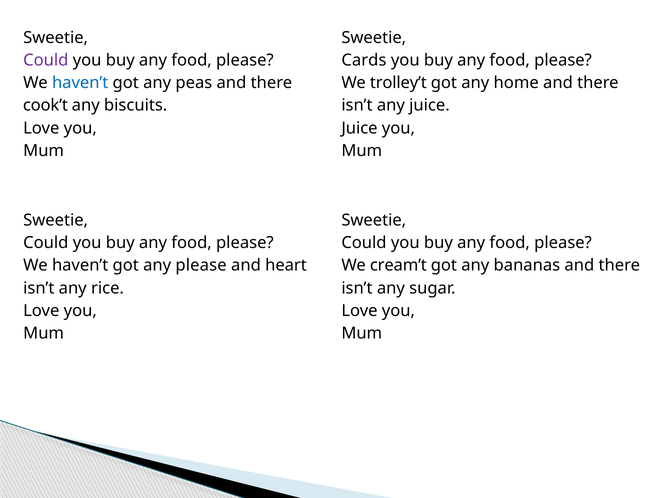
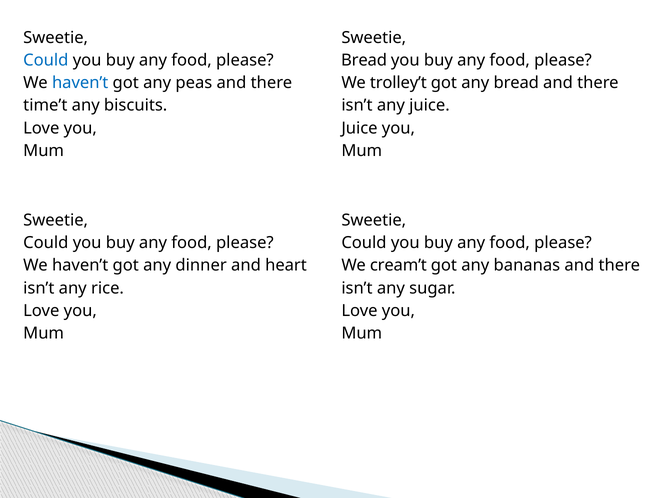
Could at (46, 60) colour: purple -> blue
Cards at (364, 60): Cards -> Bread
any home: home -> bread
cook’t: cook’t -> time’t
any please: please -> dinner
